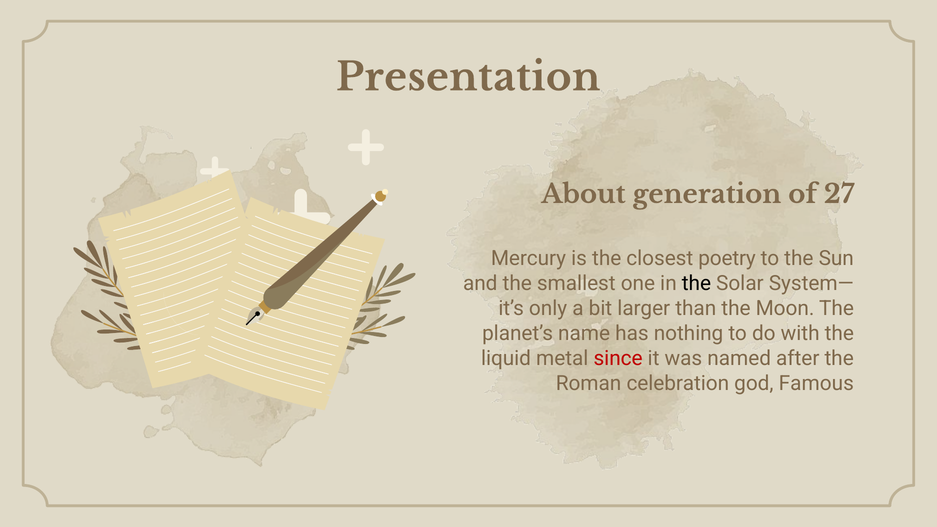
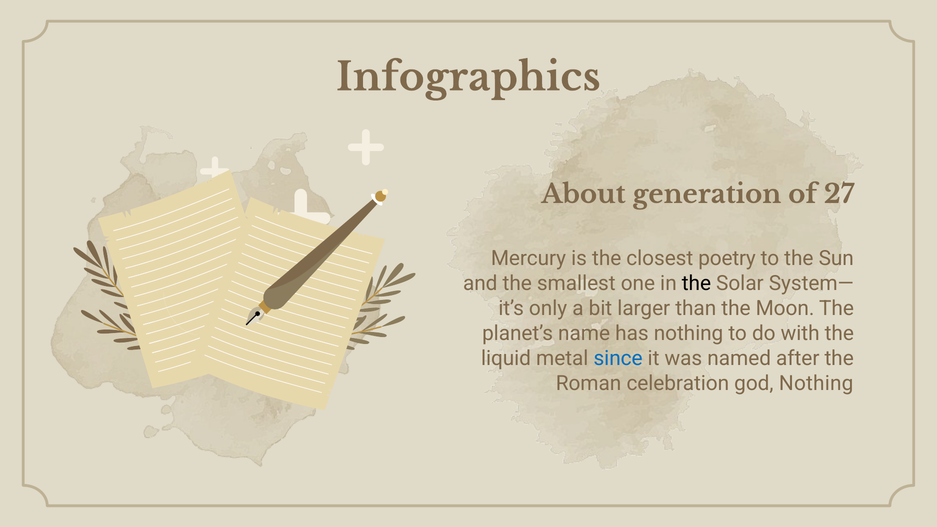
Presentation: Presentation -> Infographics
since colour: red -> blue
god Famous: Famous -> Nothing
